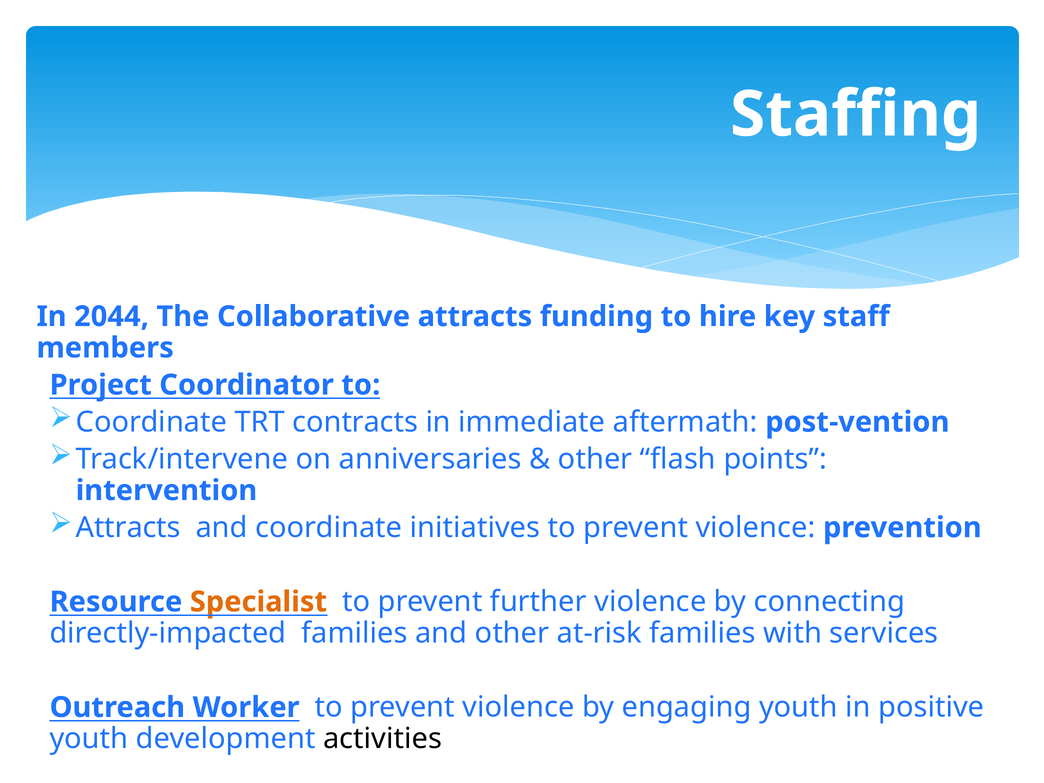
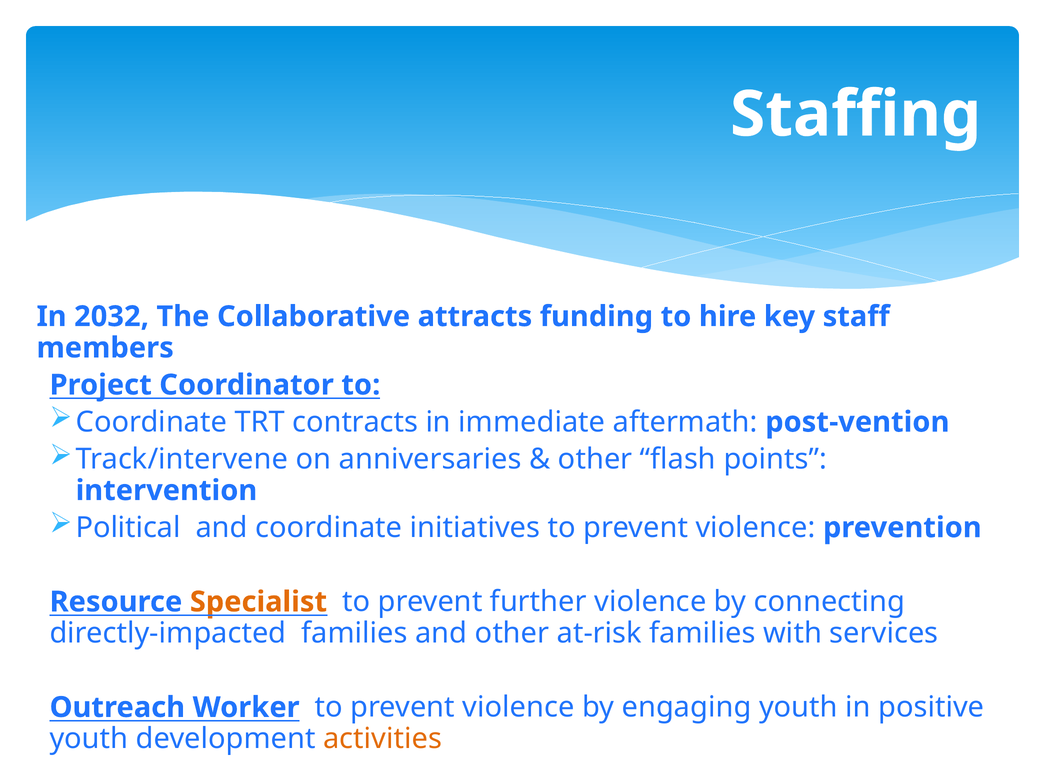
2044: 2044 -> 2032
Attracts at (128, 528): Attracts -> Political
activities colour: black -> orange
